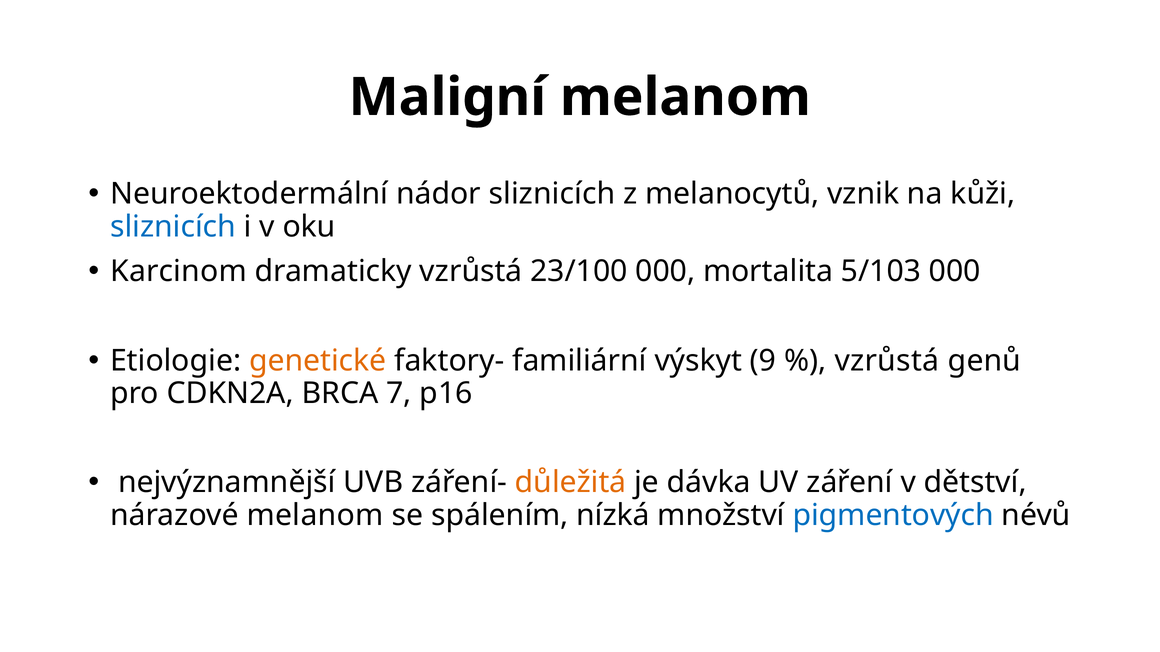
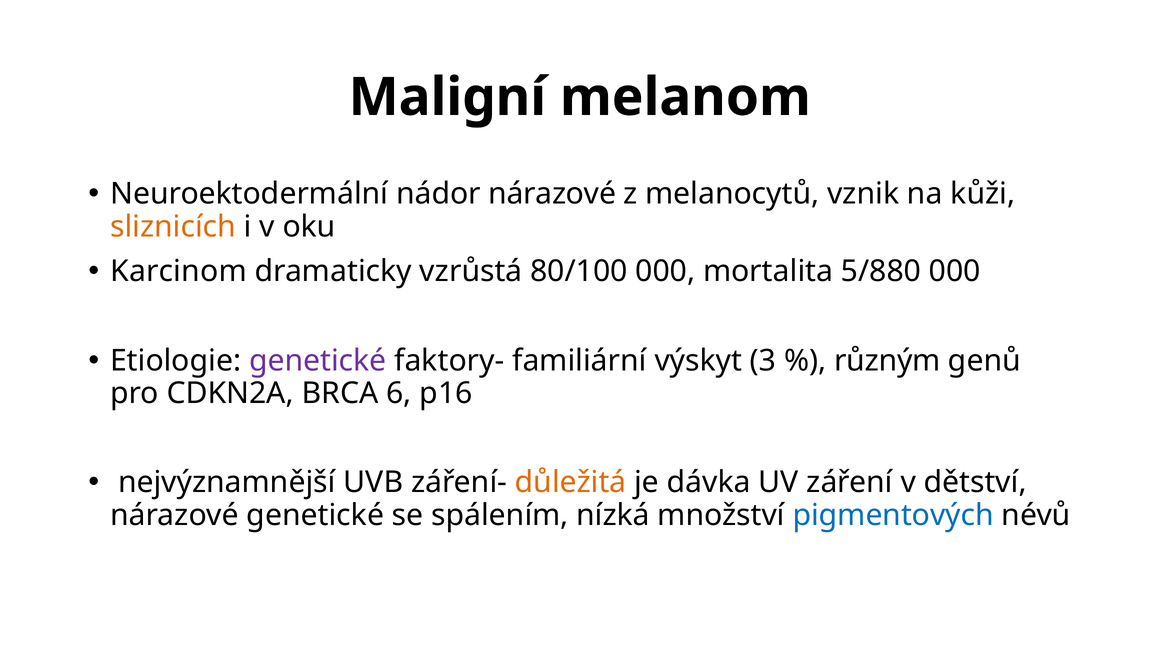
nádor sliznicích: sliznicích -> nárazové
sliznicích at (173, 227) colour: blue -> orange
23/100: 23/100 -> 80/100
5/103: 5/103 -> 5/880
genetické at (318, 361) colour: orange -> purple
9: 9 -> 3
vzrůstá at (887, 361): vzrůstá -> různým
7: 7 -> 6
nárazové melanom: melanom -> genetické
